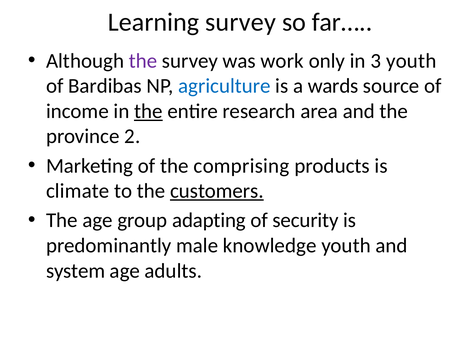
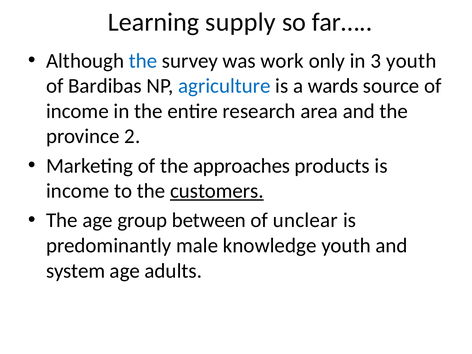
Learning survey: survey -> supply
the at (143, 61) colour: purple -> blue
the at (148, 111) underline: present -> none
comprising: comprising -> approaches
climate at (78, 191): climate -> income
adapting: adapting -> between
security: security -> unclear
